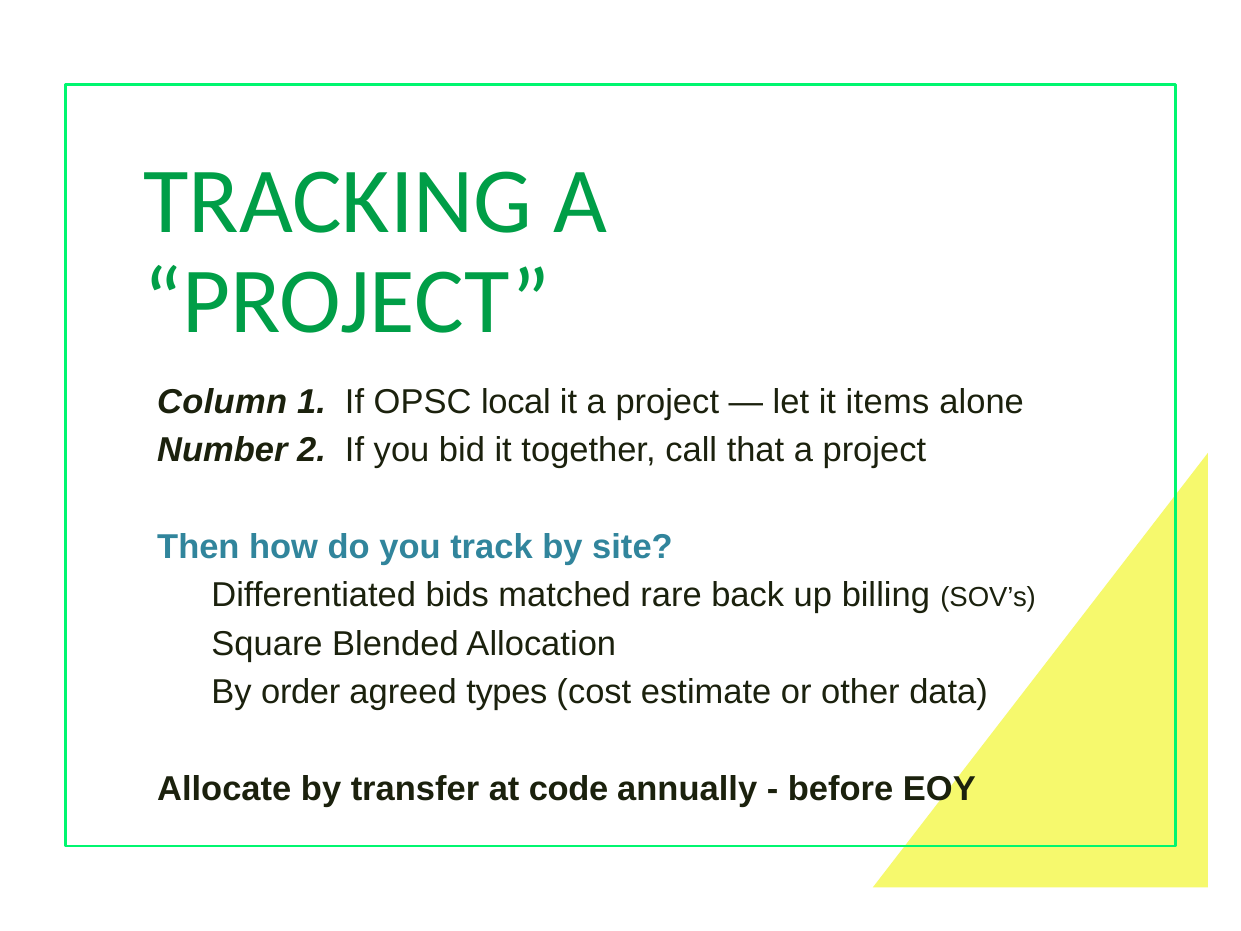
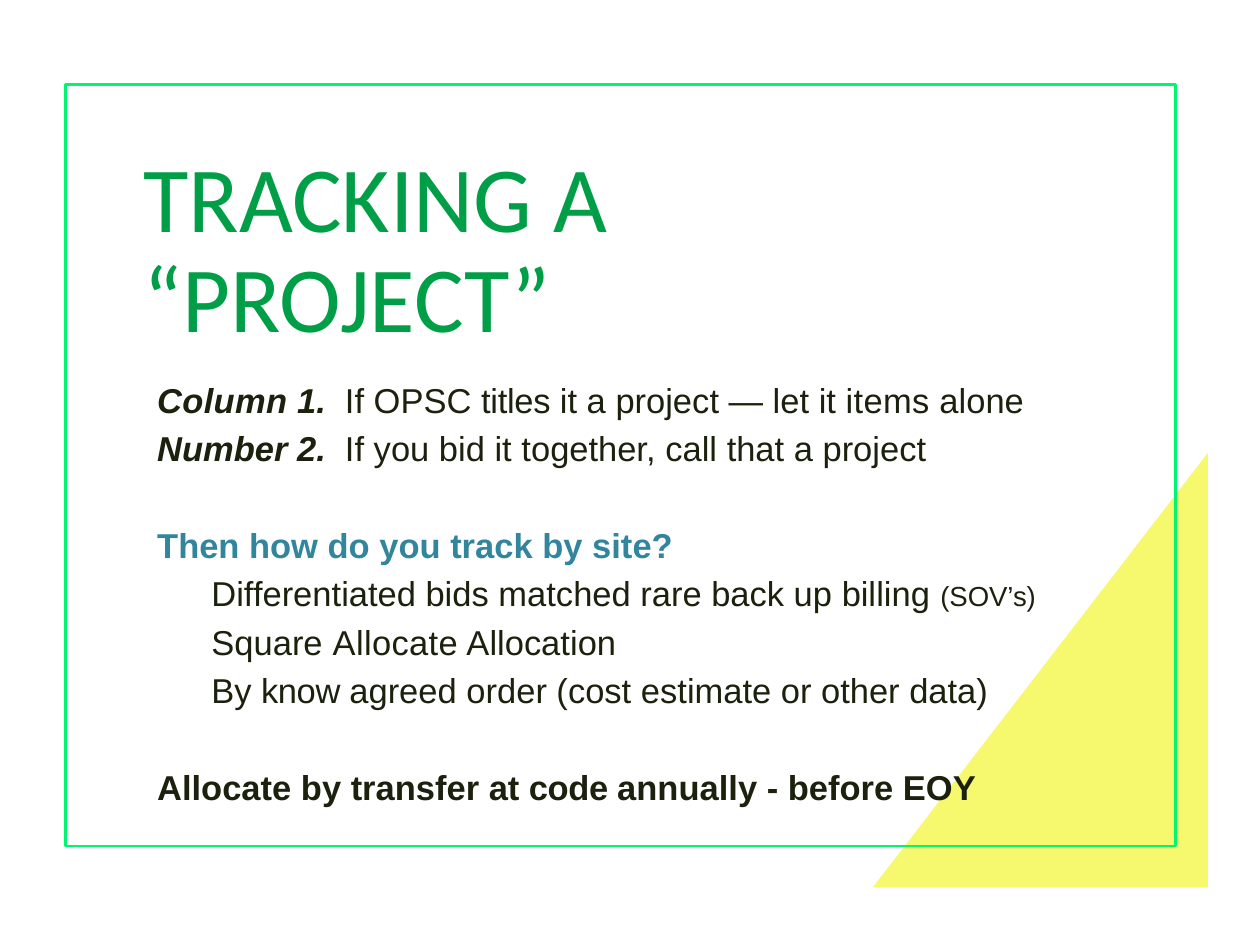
local: local -> titles
Square Blended: Blended -> Allocate
order: order -> know
types: types -> order
